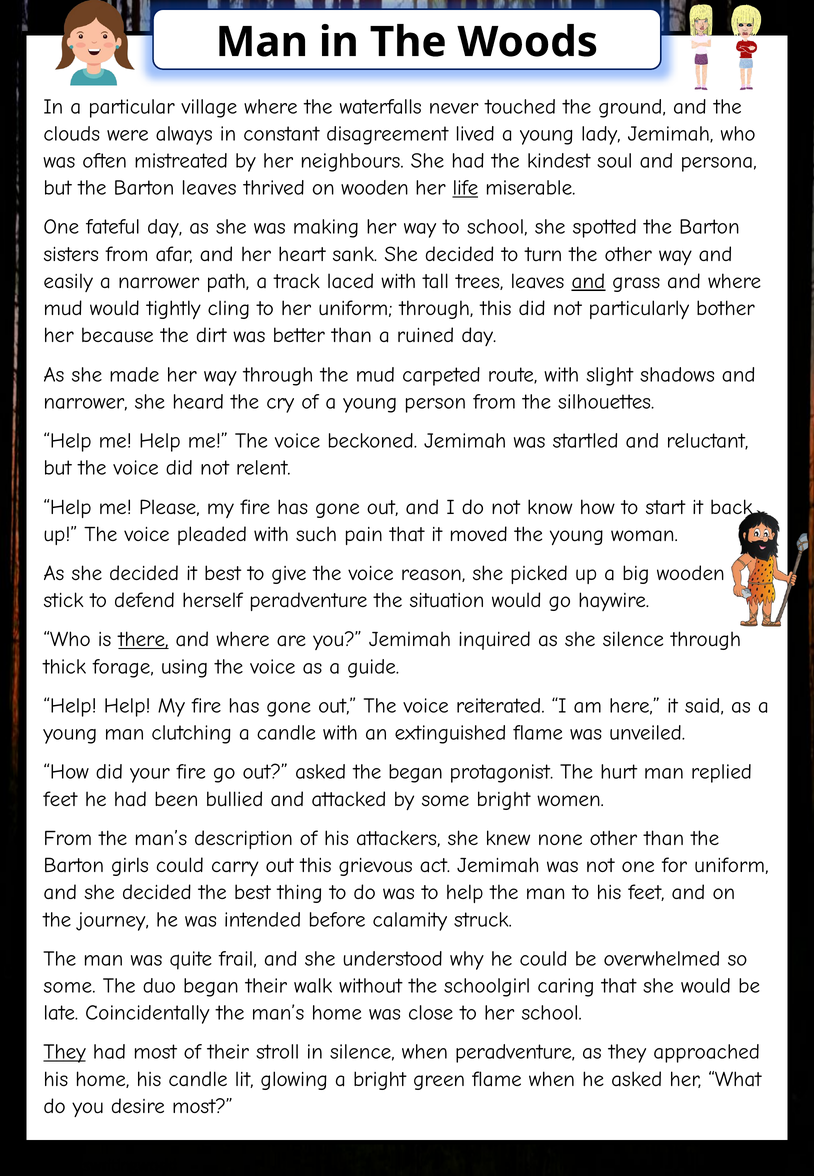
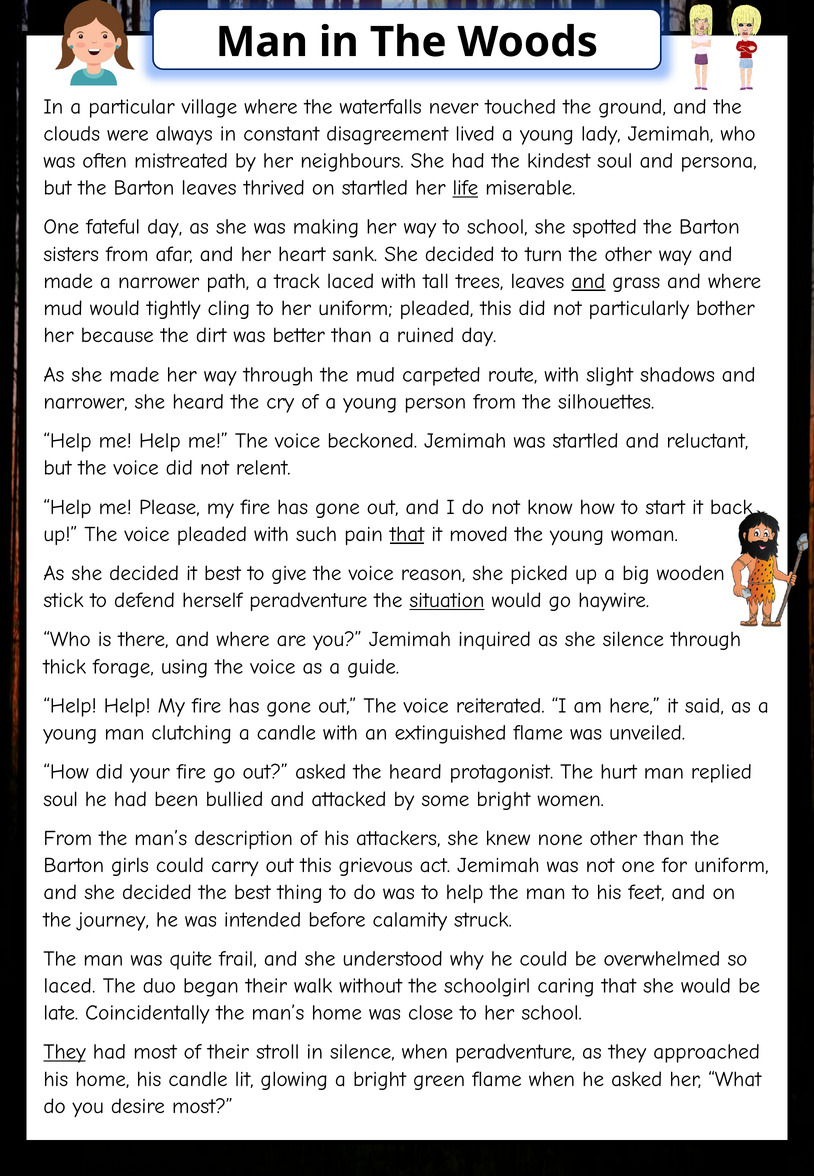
on wooden: wooden -> startled
easily at (68, 281): easily -> made
uniform through: through -> pleaded
that at (407, 534) underline: none -> present
situation underline: none -> present
there underline: present -> none
the began: began -> heard
feet at (60, 799): feet -> soul
some at (69, 986): some -> laced
